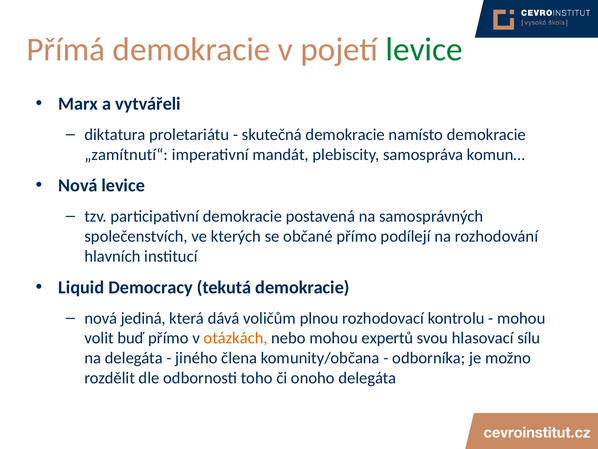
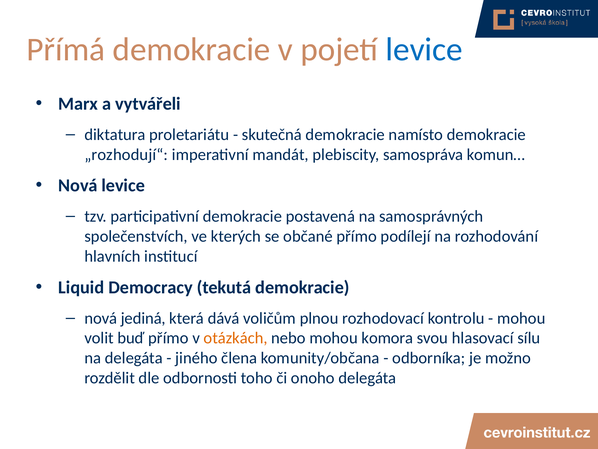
levice at (424, 49) colour: green -> blue
„zamítnutí“: „zamítnutí“ -> „rozhodují“
expertů: expertů -> komora
